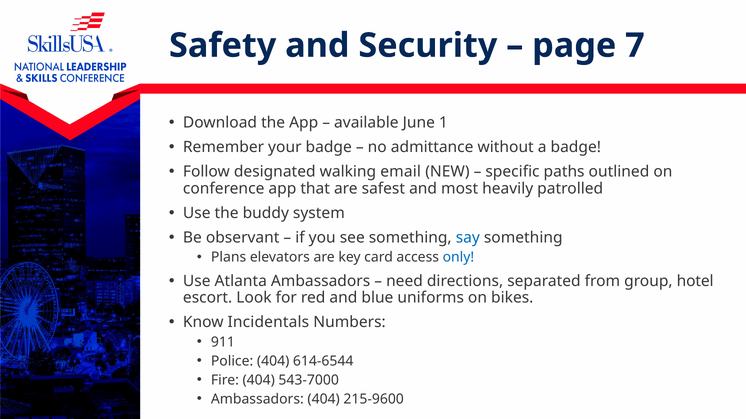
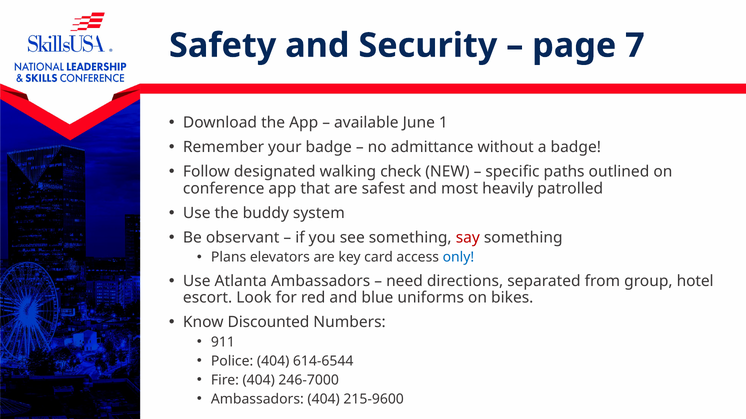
email: email -> check
say colour: blue -> red
Incidentals: Incidentals -> Discounted
543-7000: 543-7000 -> 246-7000
